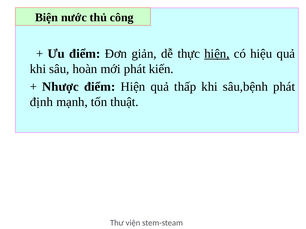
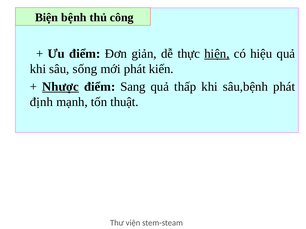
nước: nước -> bệnh
hoàn: hoàn -> sống
Nhược underline: none -> present
điểm Hiện: Hiện -> Sang
